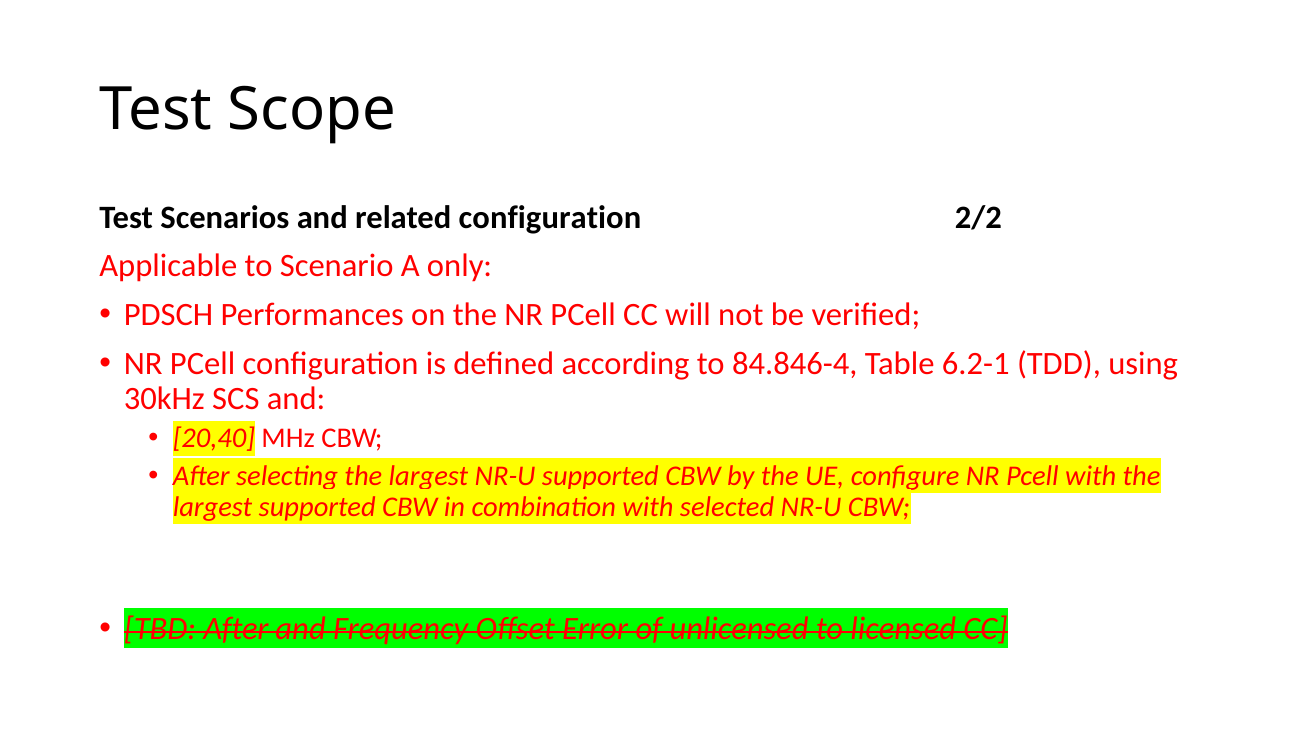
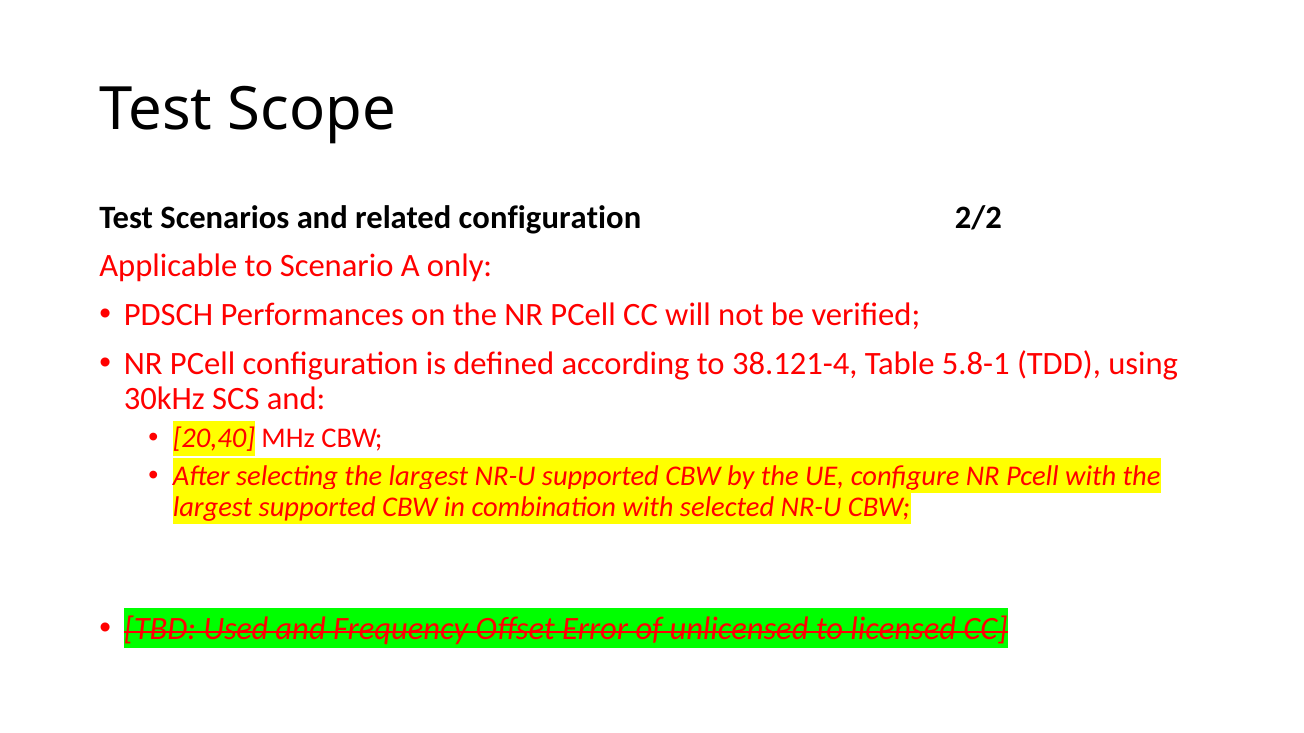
84.846-4: 84.846-4 -> 38.121-4
6.2-1: 6.2-1 -> 5.8-1
TBD After: After -> Used
